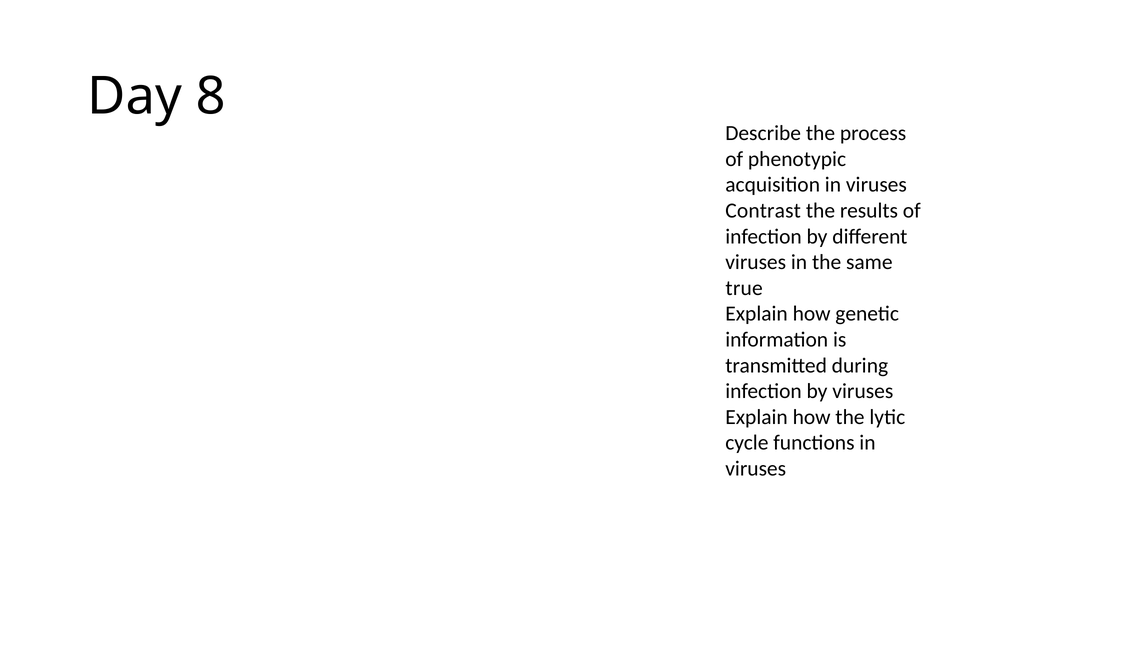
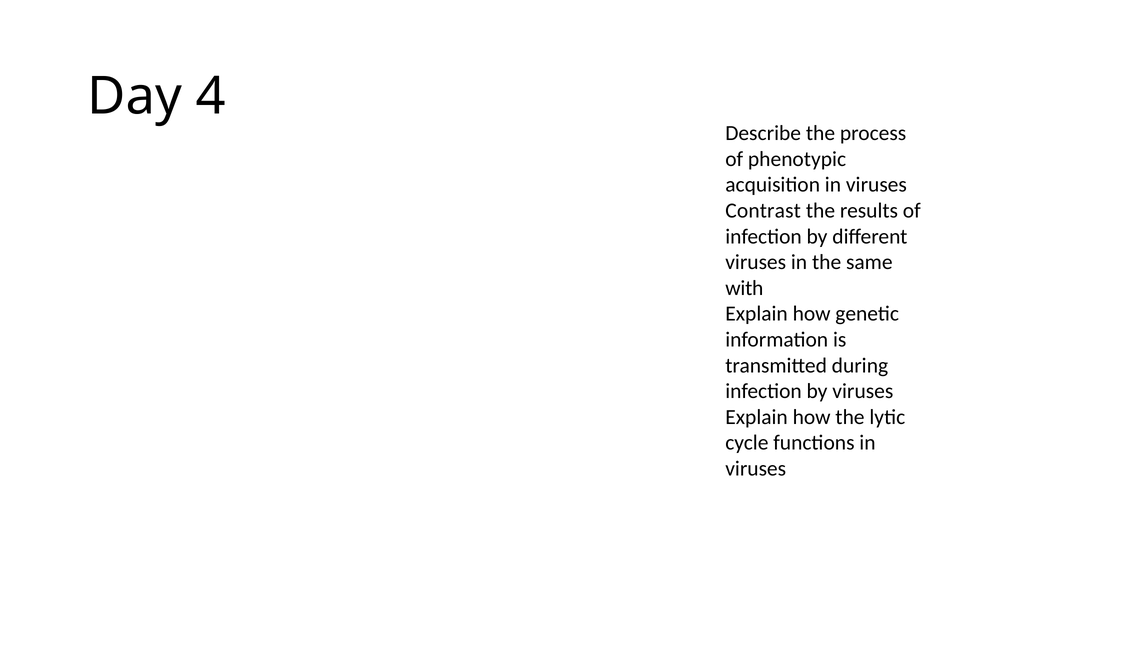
8: 8 -> 4
true: true -> with
